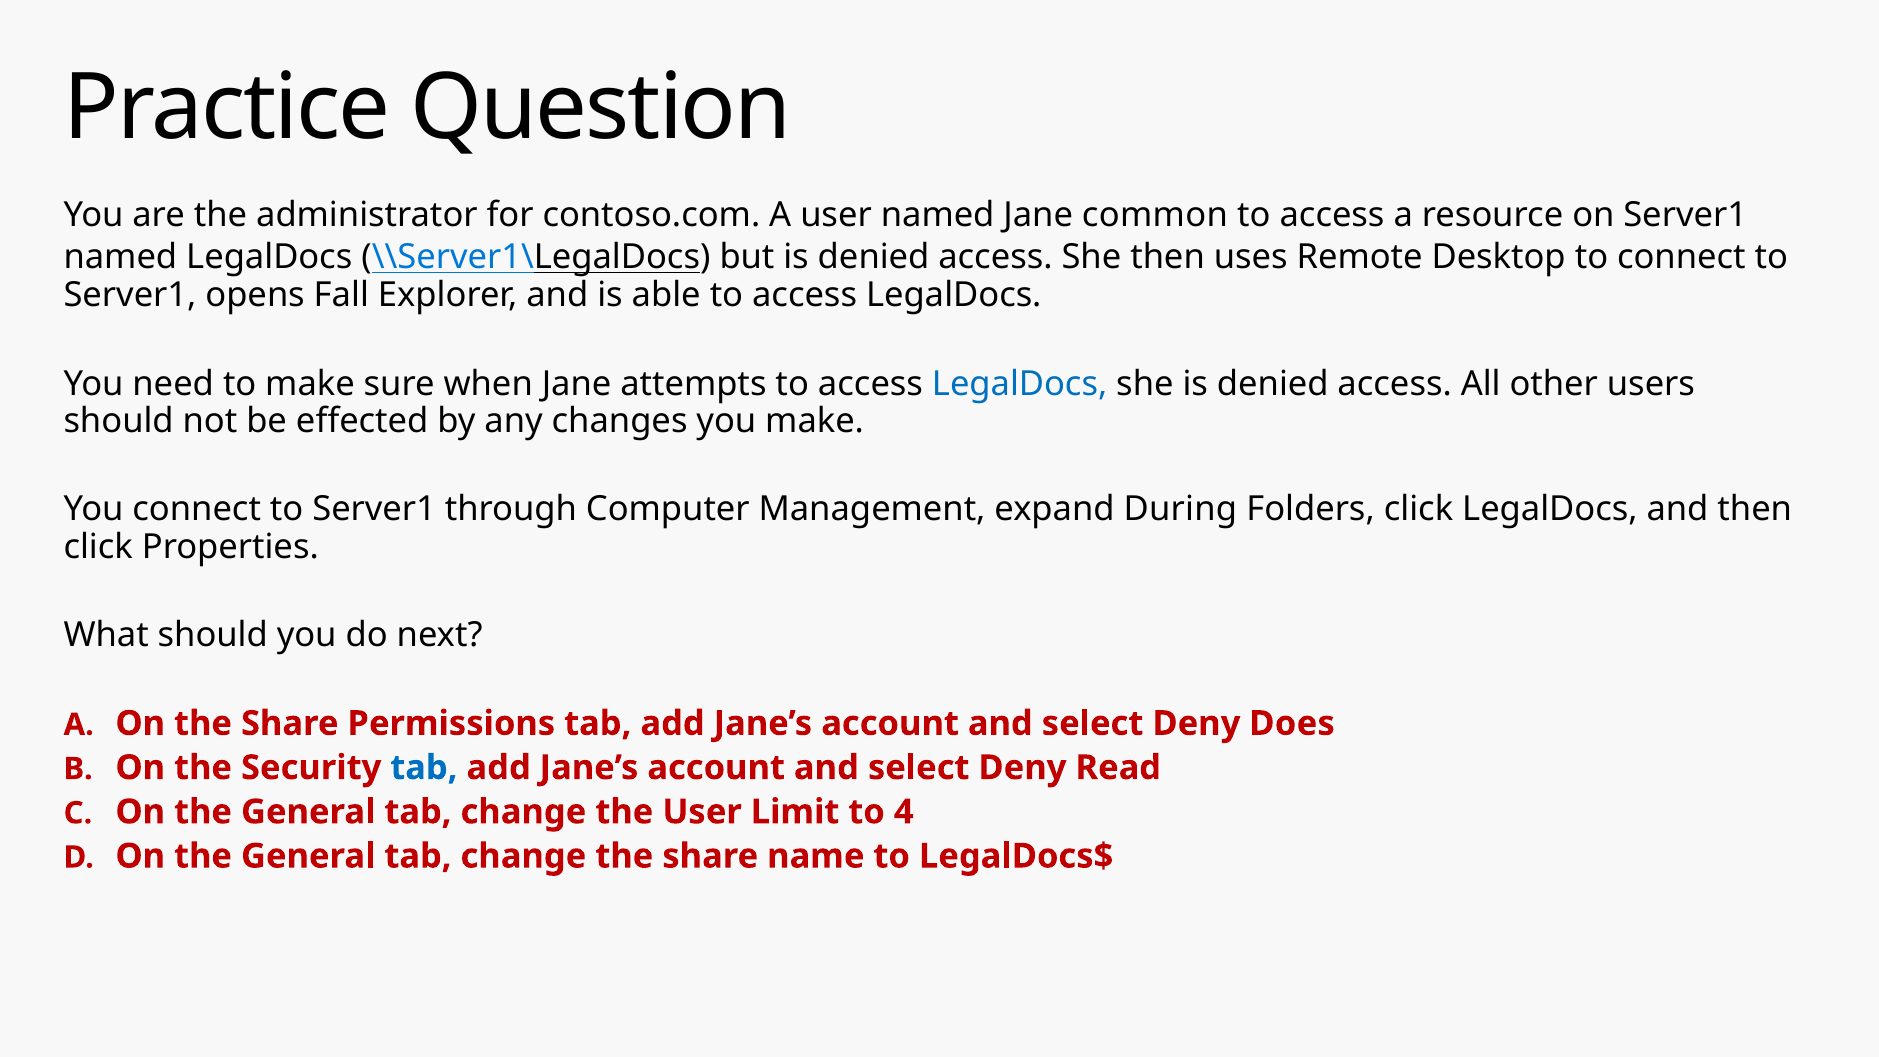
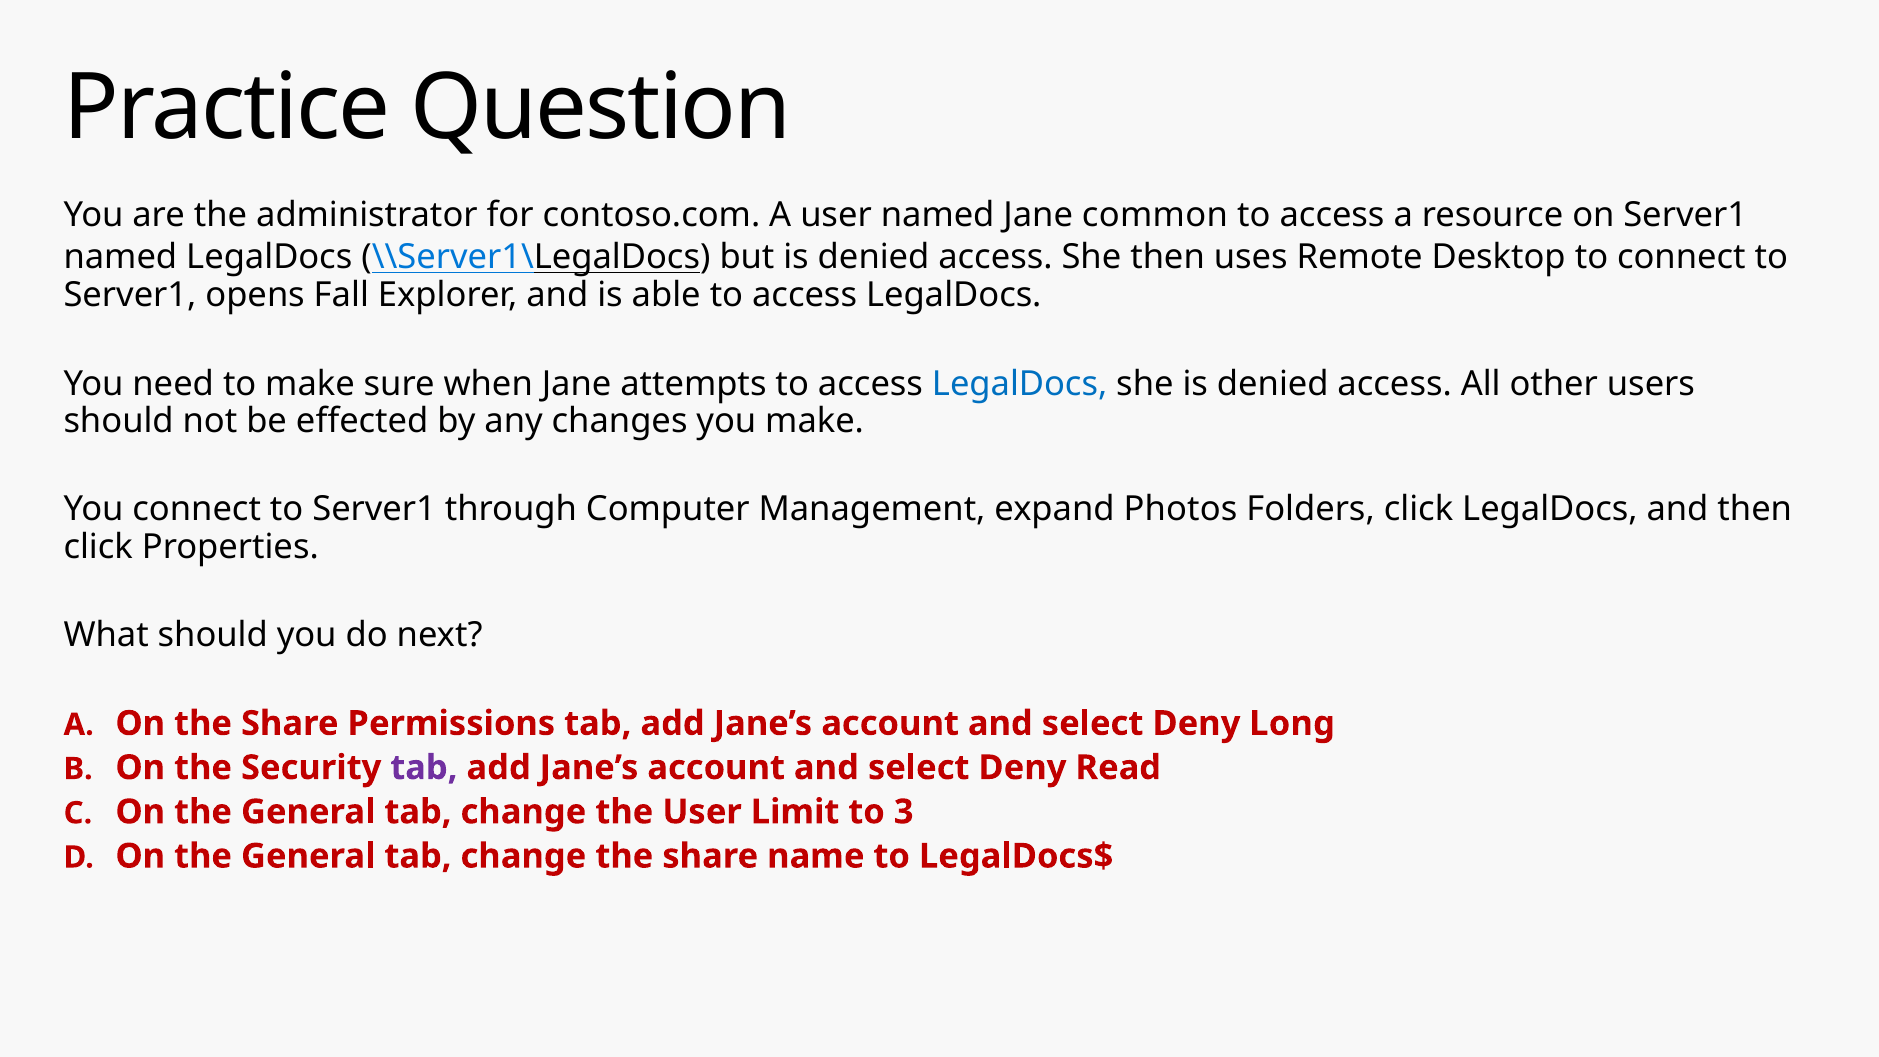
During: During -> Photos
Does: Does -> Long
tab at (424, 768) colour: blue -> purple
4: 4 -> 3
